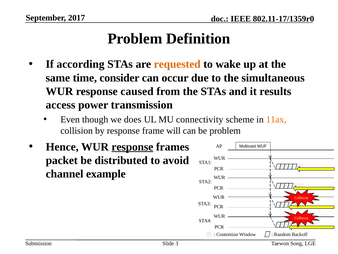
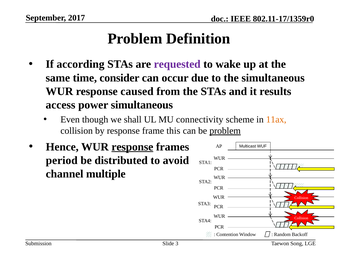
requested colour: orange -> purple
power transmission: transmission -> simultaneous
does: does -> shall
will: will -> this
problem at (225, 131) underline: none -> present
packet: packet -> period
example: example -> multiple
